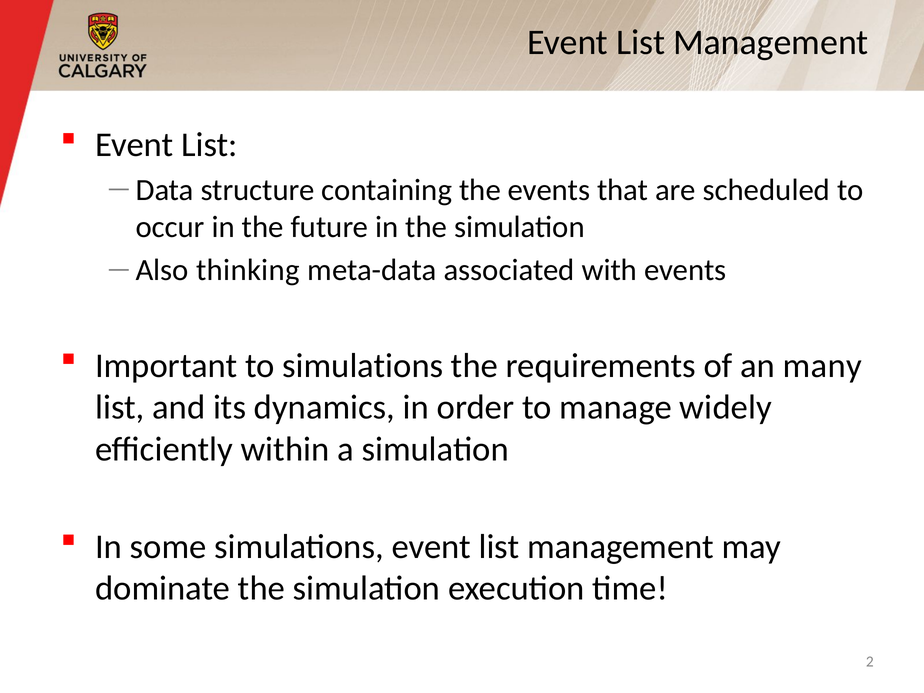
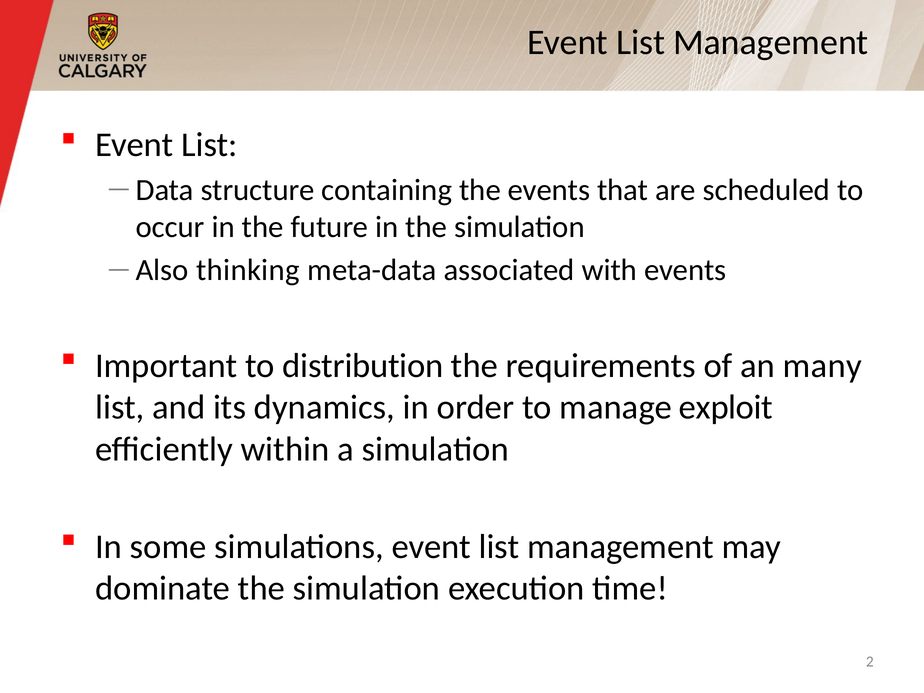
to simulations: simulations -> distribution
widely: widely -> exploit
